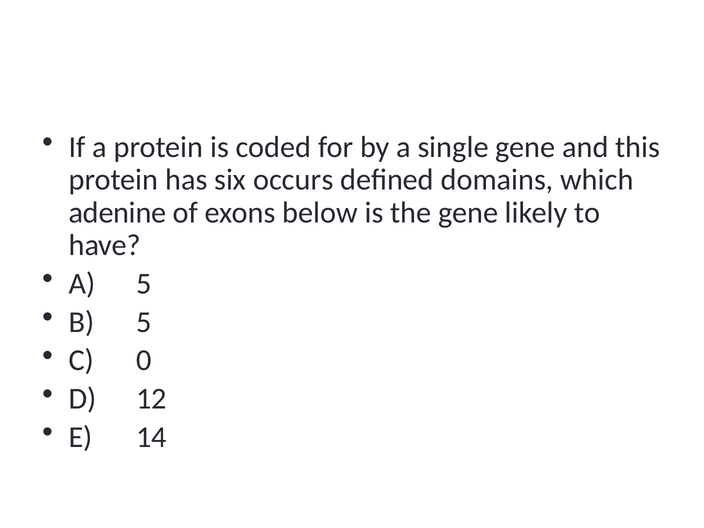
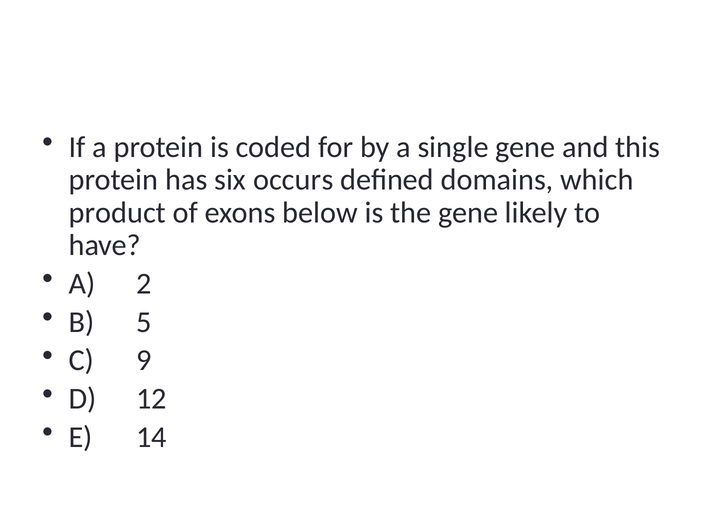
adenine: adenine -> product
A 5: 5 -> 2
0: 0 -> 9
